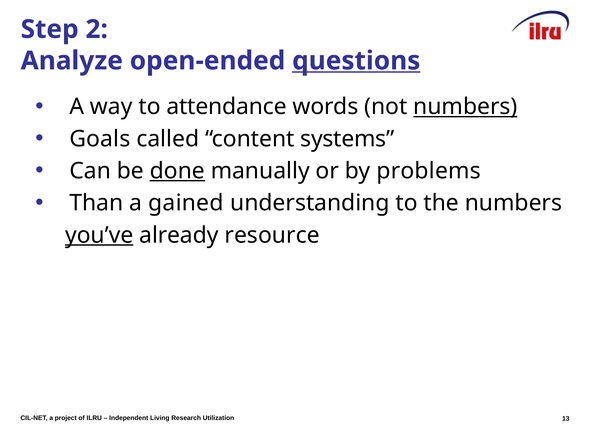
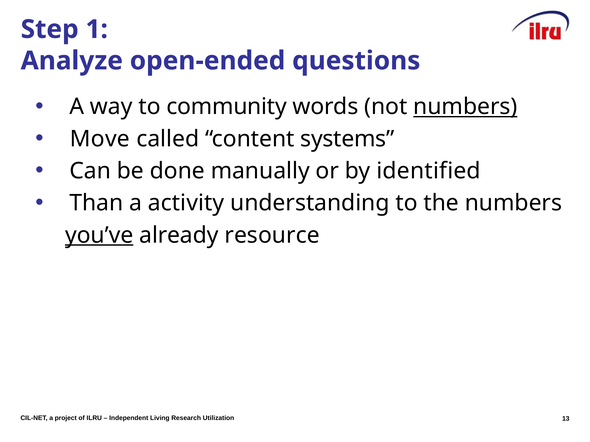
2: 2 -> 1
questions underline: present -> none
attendance: attendance -> community
Goals: Goals -> Move
done underline: present -> none
problems: problems -> identified
gained: gained -> activity
